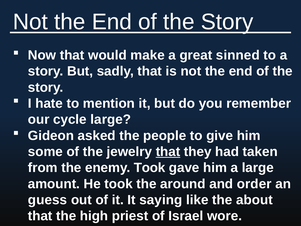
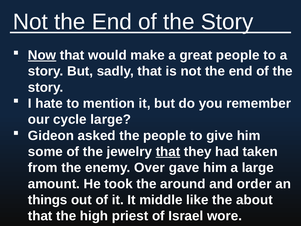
Now underline: none -> present
great sinned: sinned -> people
enemy Took: Took -> Over
guess: guess -> things
saying: saying -> middle
